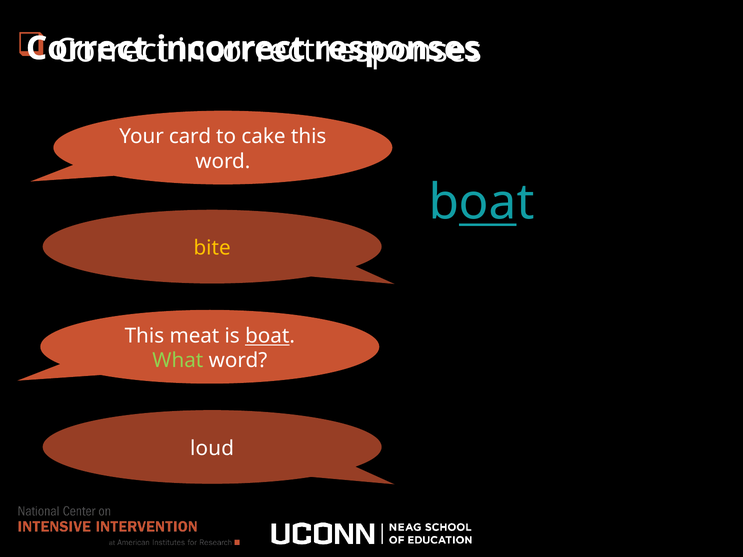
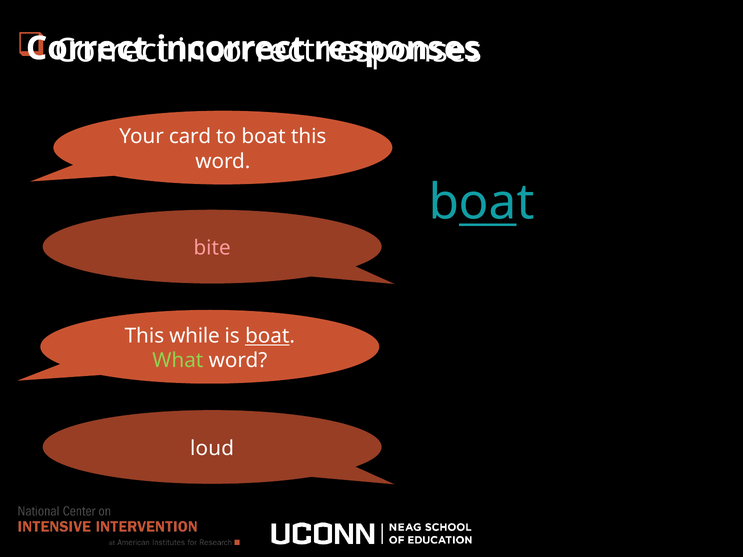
to cake: cake -> boat
bite colour: yellow -> pink
meat: meat -> while
